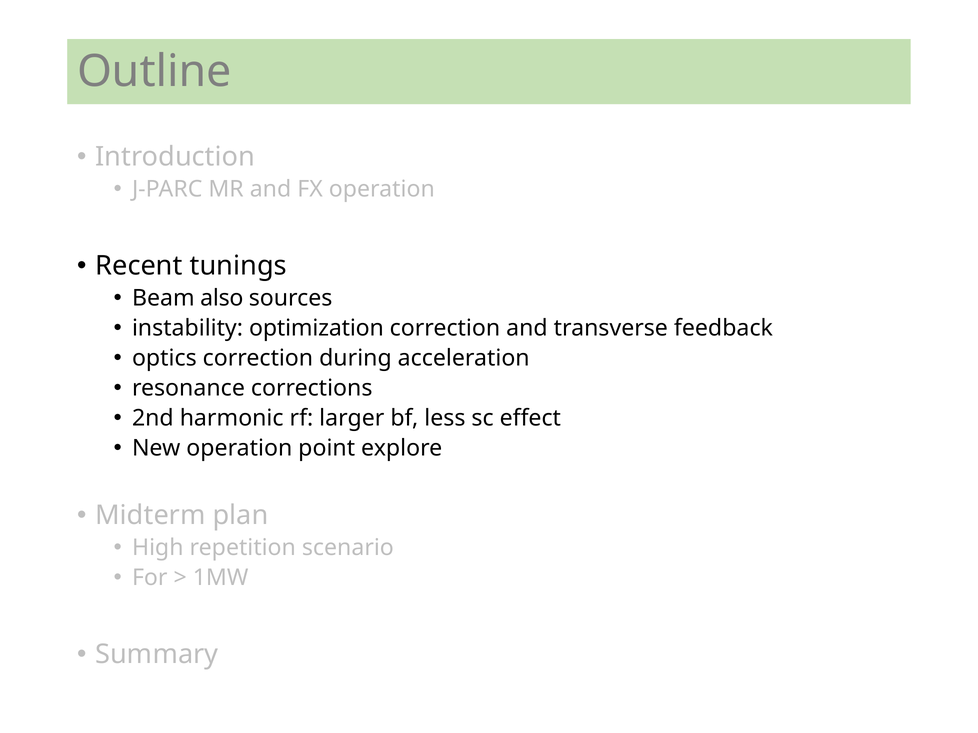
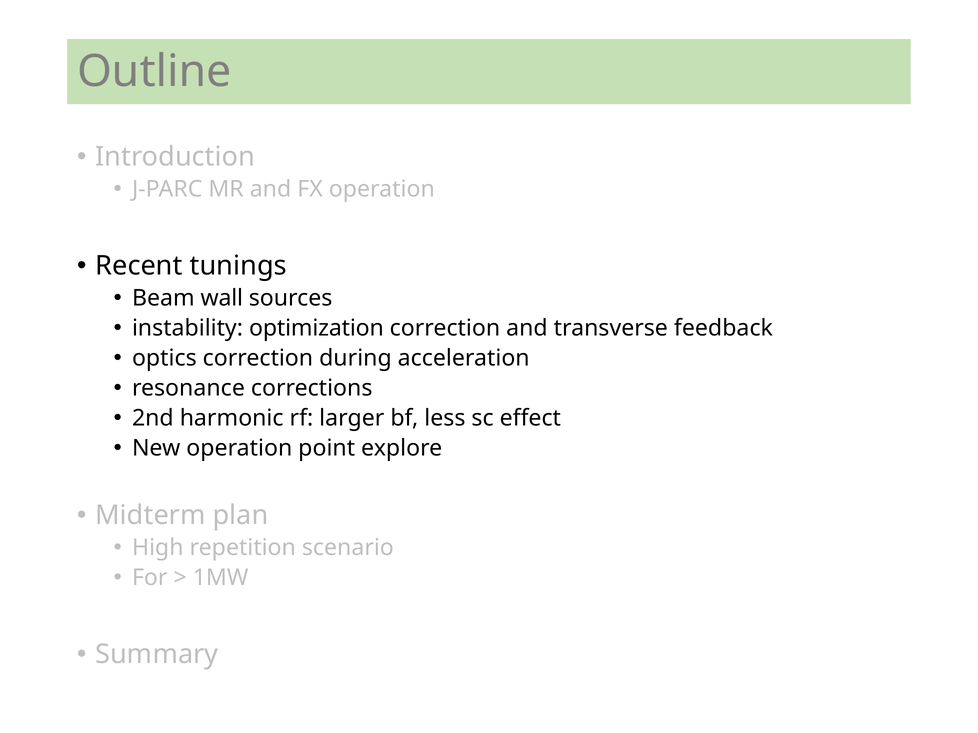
also: also -> wall
